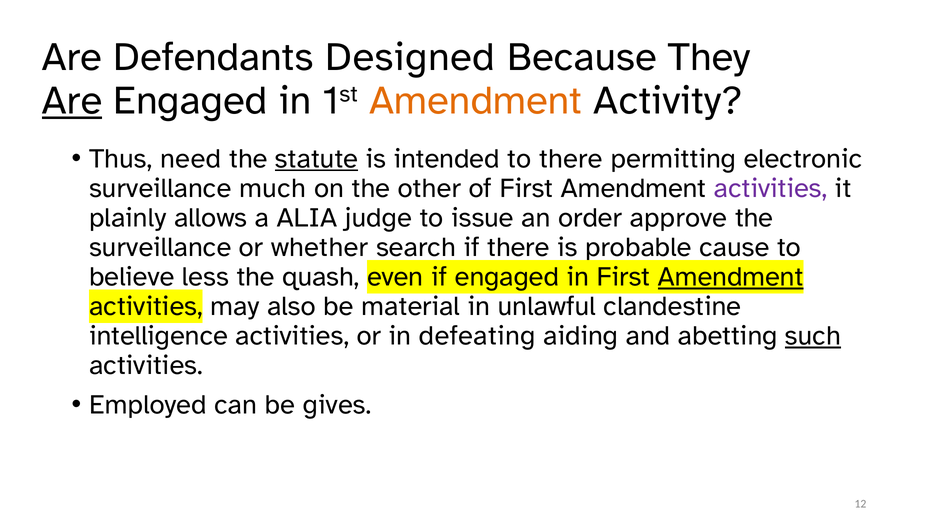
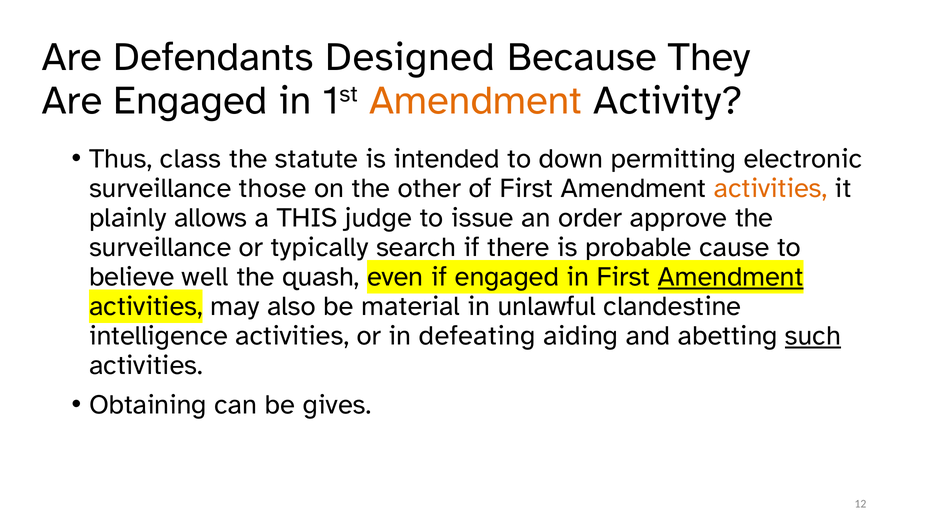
Are at (72, 100) underline: present -> none
need: need -> class
statute underline: present -> none
to there: there -> down
much: much -> those
activities at (771, 188) colour: purple -> orange
ALIA: ALIA -> THIS
whether: whether -> typically
less: less -> well
Employed: Employed -> Obtaining
